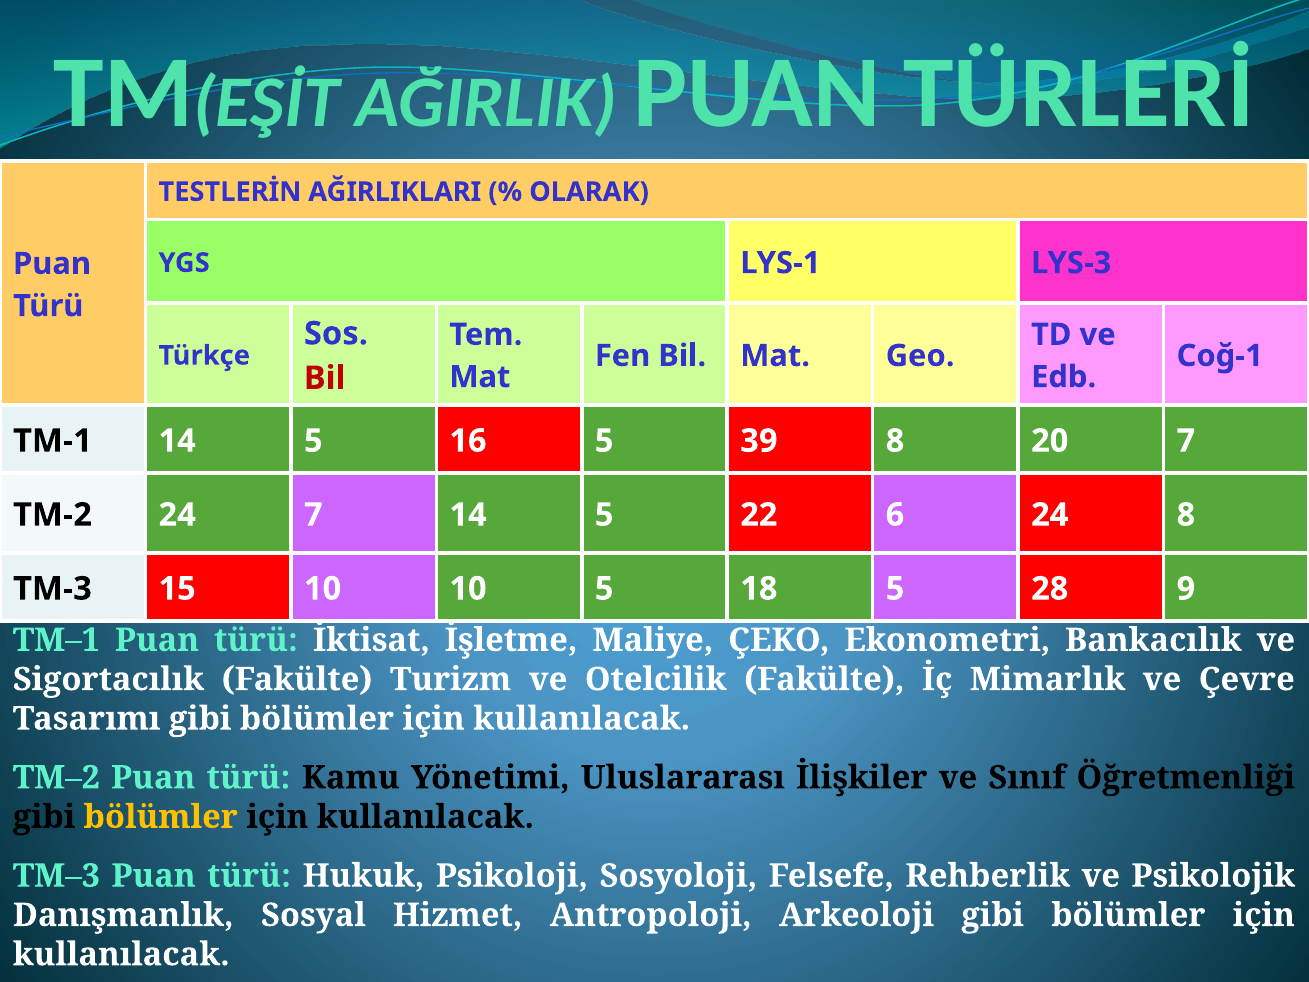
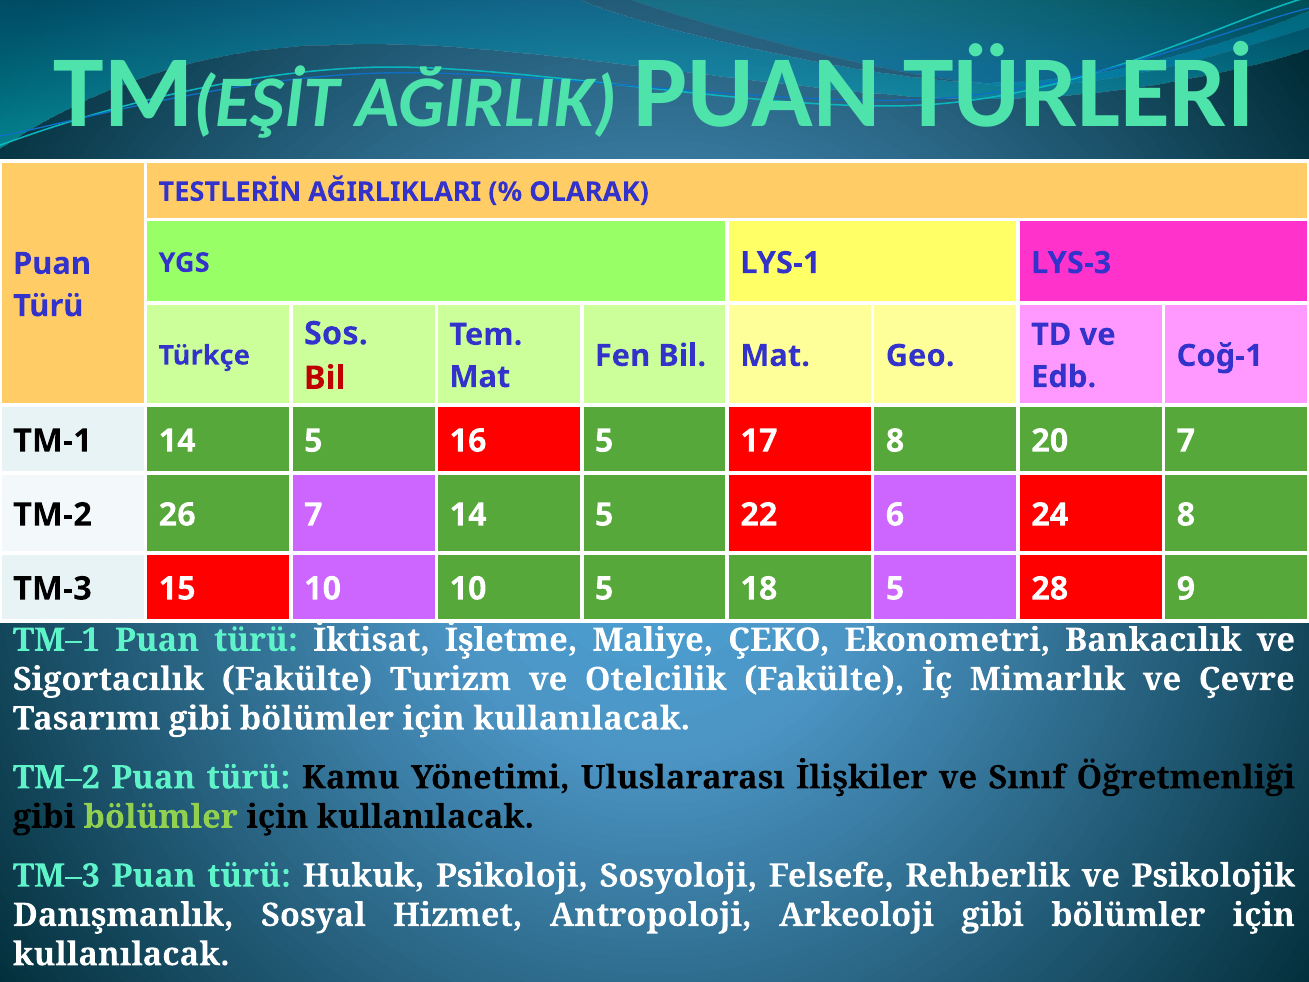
39: 39 -> 17
TM-2 24: 24 -> 26
bölümler at (161, 817) colour: yellow -> light green
